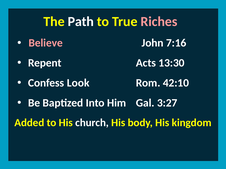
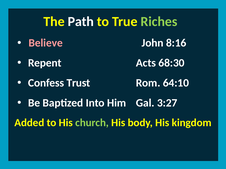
Riches colour: pink -> light green
7:16: 7:16 -> 8:16
13:30: 13:30 -> 68:30
Look: Look -> Trust
42:10: 42:10 -> 64:10
church colour: white -> light green
